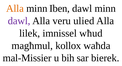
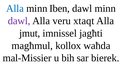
Alla at (15, 8) colour: orange -> blue
ulied: ulied -> xtaqt
lilek: lilek -> jmut
wħud: wħud -> jagħti
